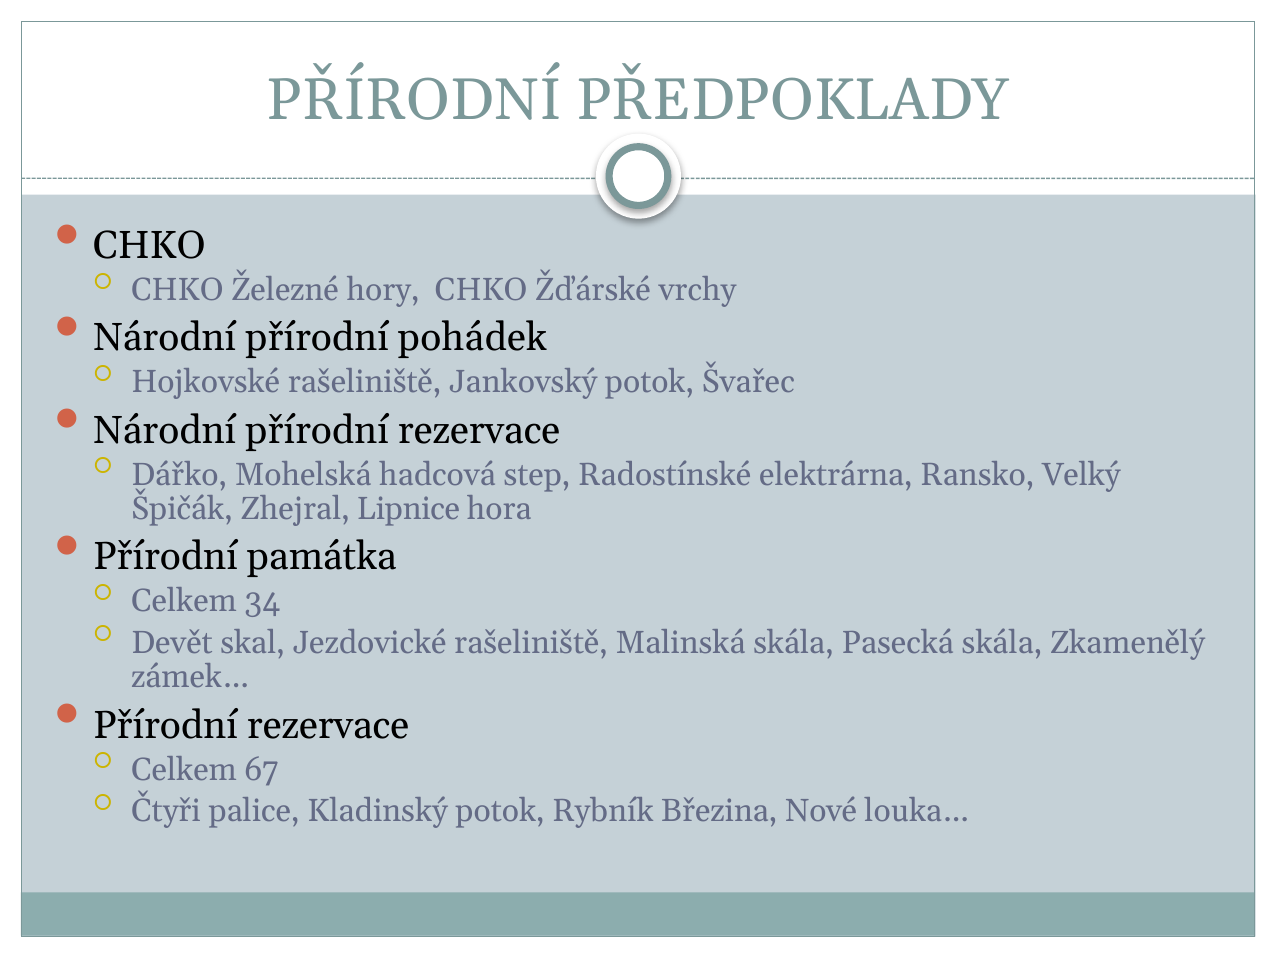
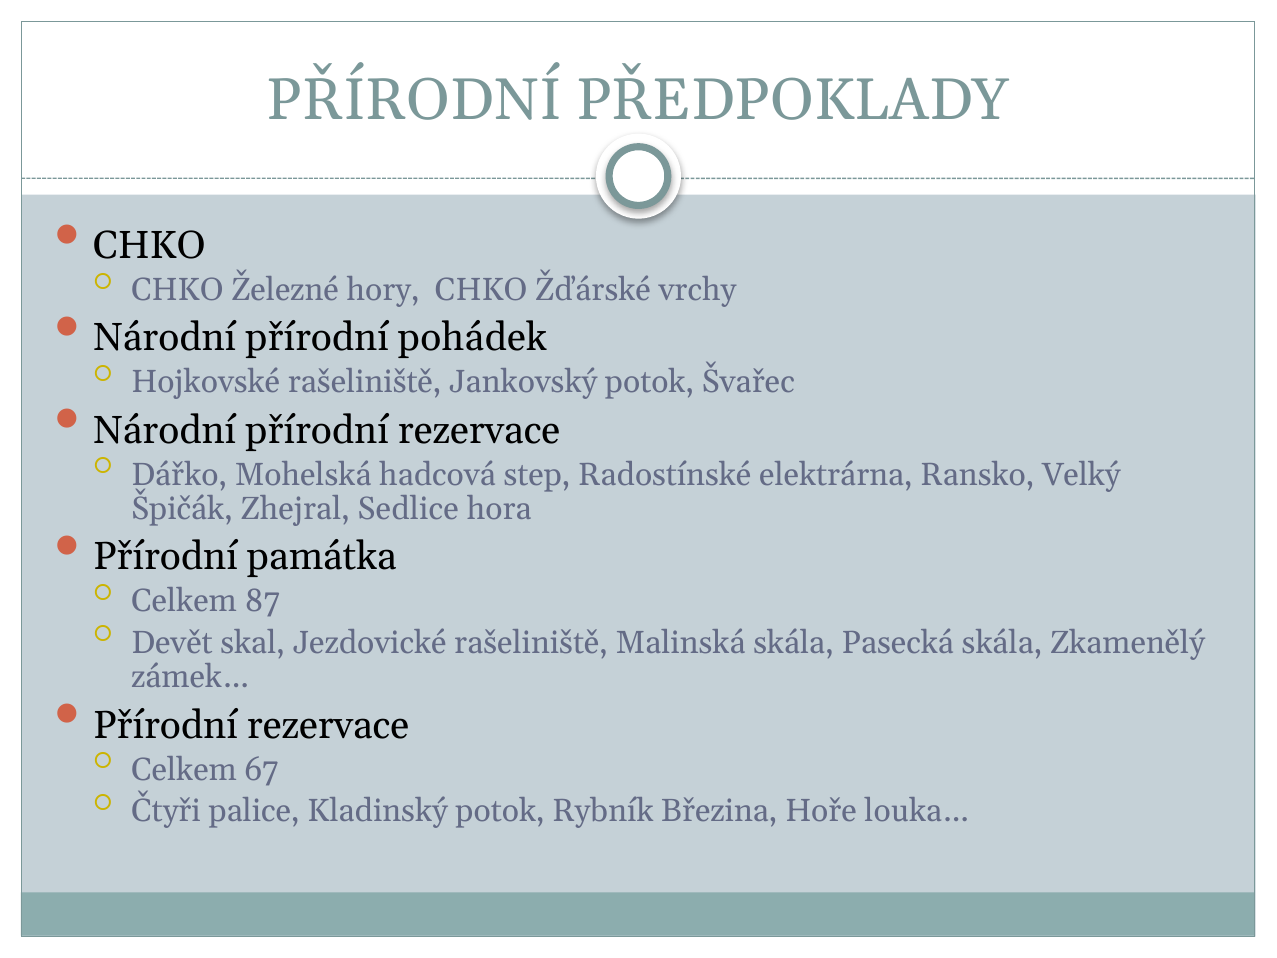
Lipnice: Lipnice -> Sedlice
34: 34 -> 87
Nové: Nové -> Hoře
